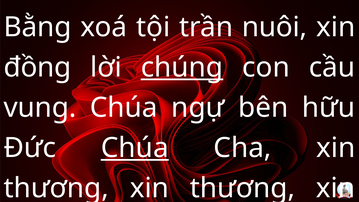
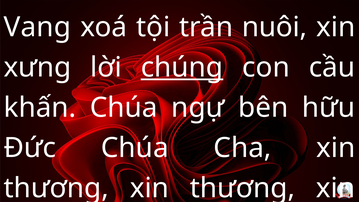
Bằng: Bằng -> Vang
đồng: đồng -> xưng
vung: vung -> khấn
Chúa at (135, 148) underline: present -> none
